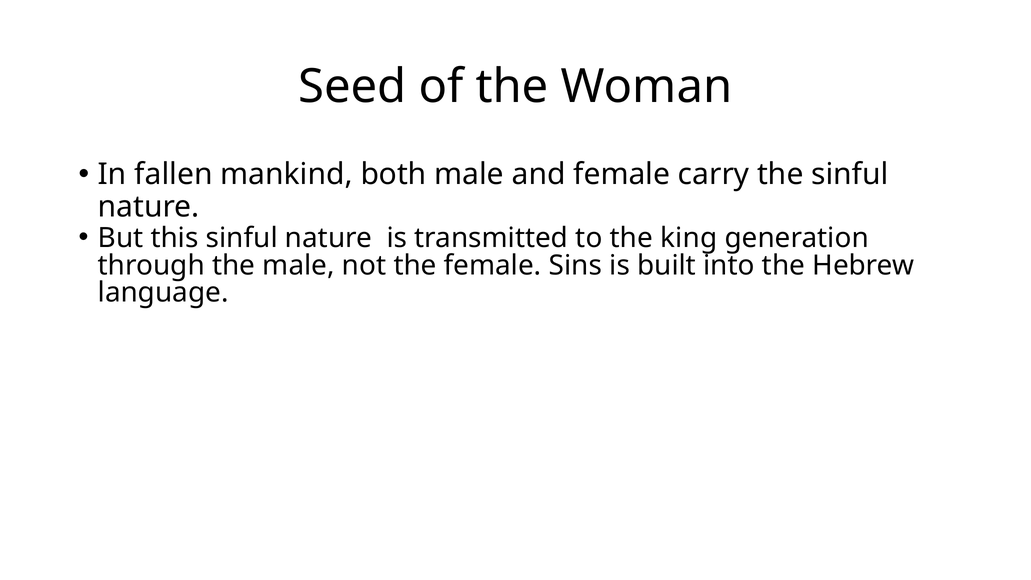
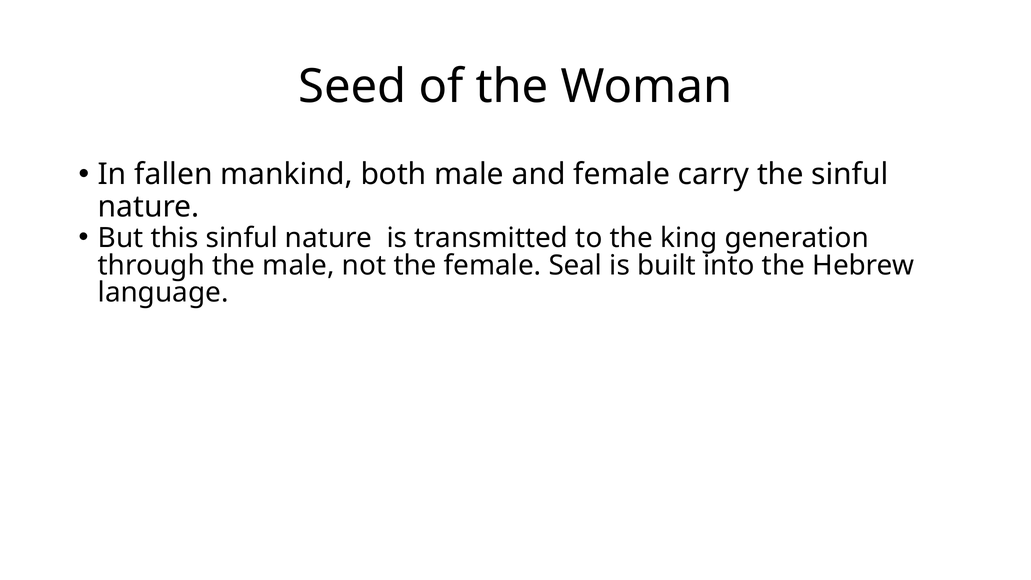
Sins: Sins -> Seal
